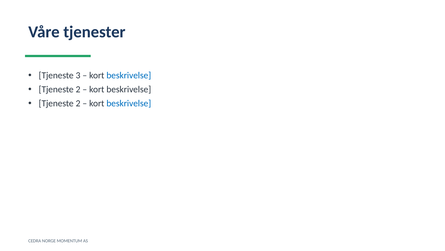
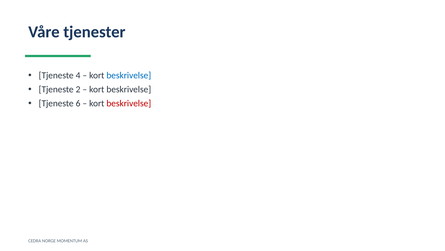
3: 3 -> 4
2 at (78, 103): 2 -> 6
beskrivelse at (129, 103) colour: blue -> red
